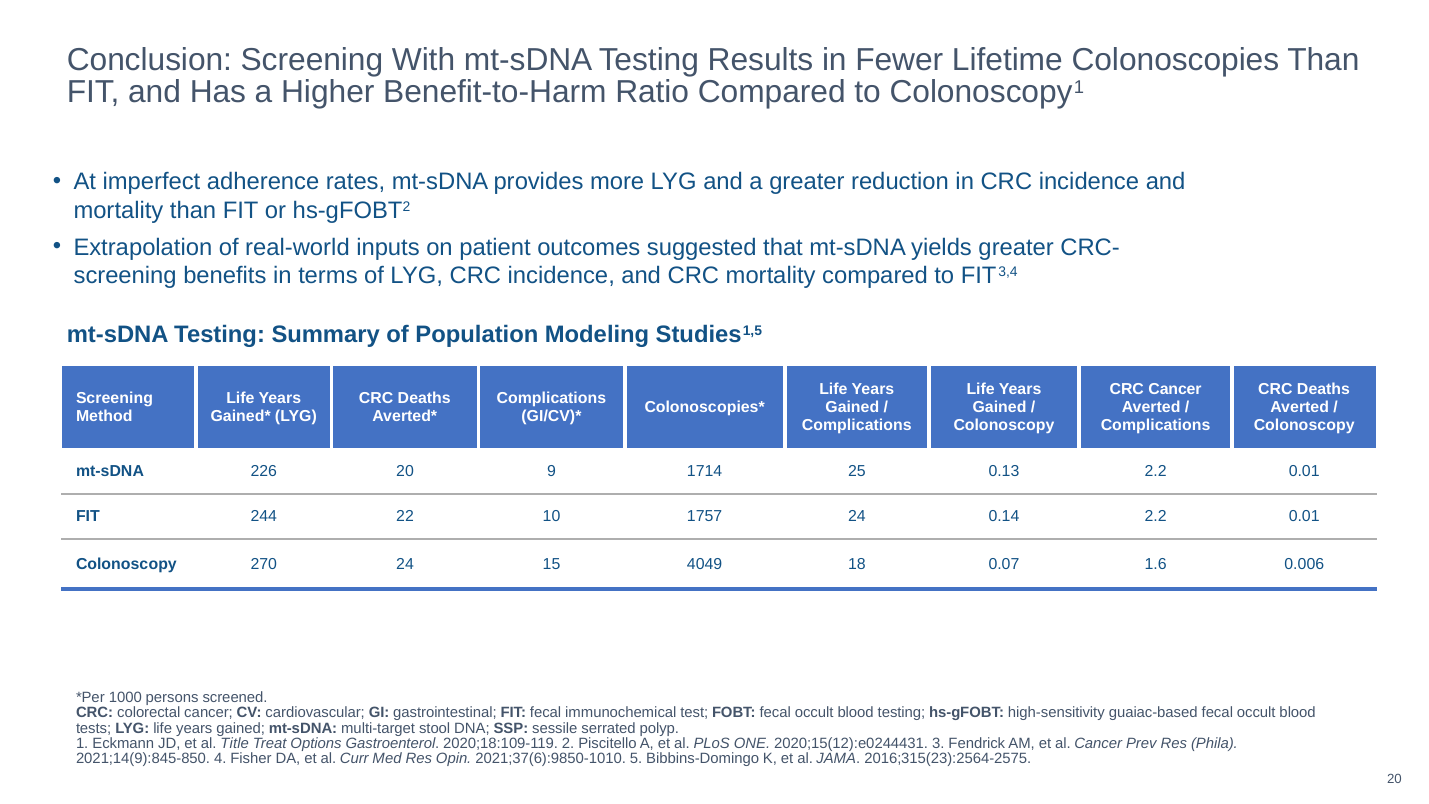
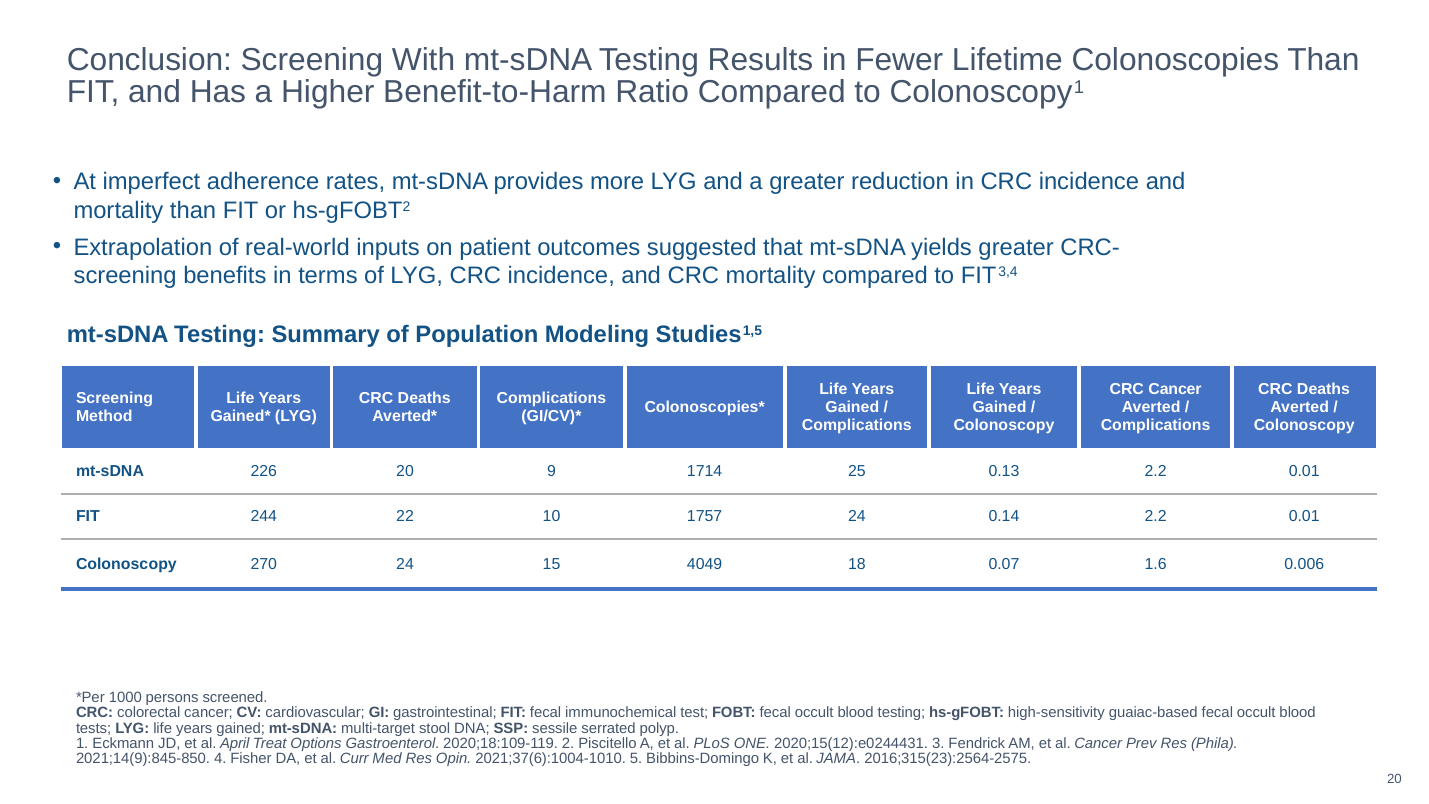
Title: Title -> April
2021;37(6):9850-1010: 2021;37(6):9850-1010 -> 2021;37(6):1004-1010
